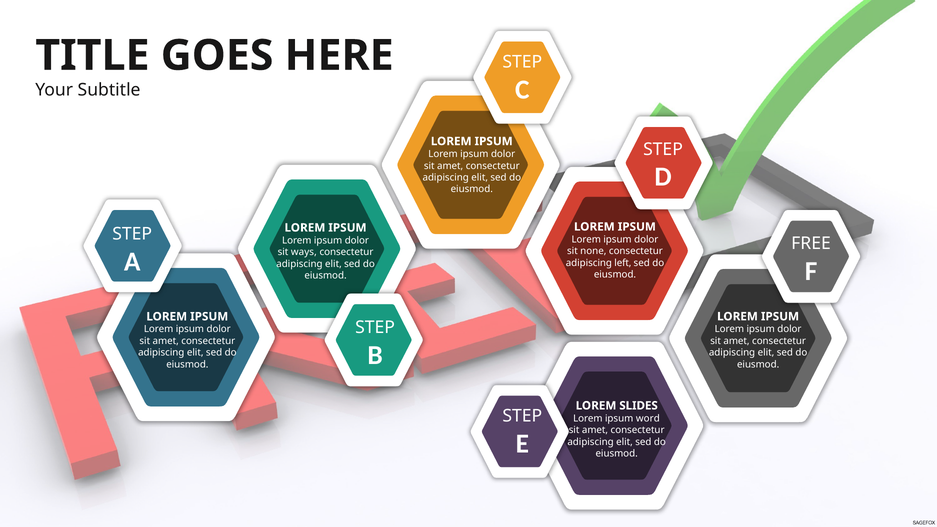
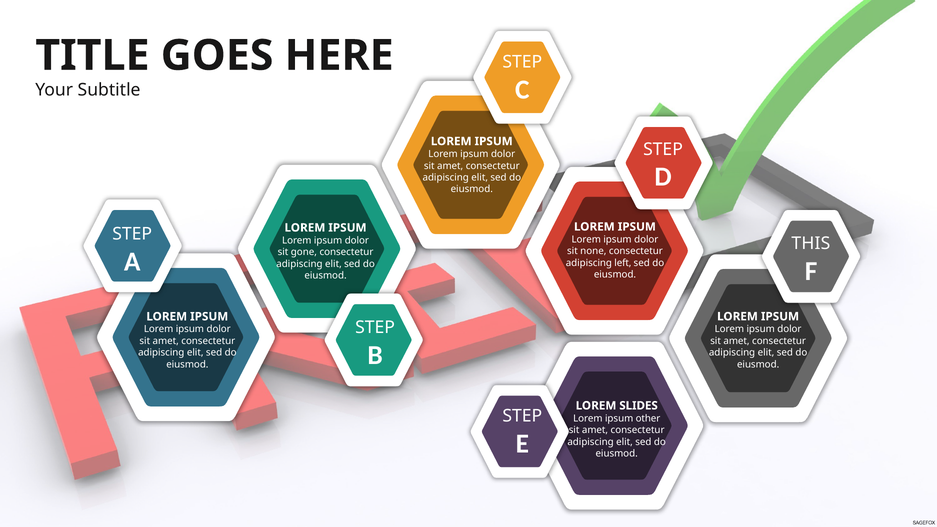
FREE: FREE -> THIS
ways: ways -> gone
word: word -> other
